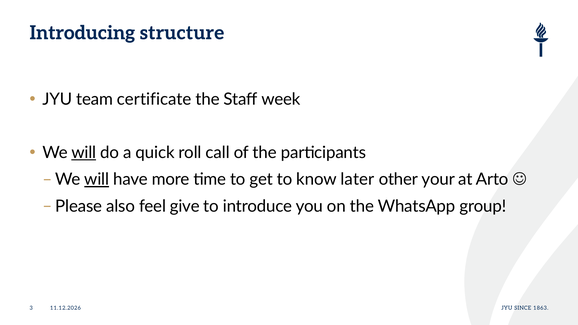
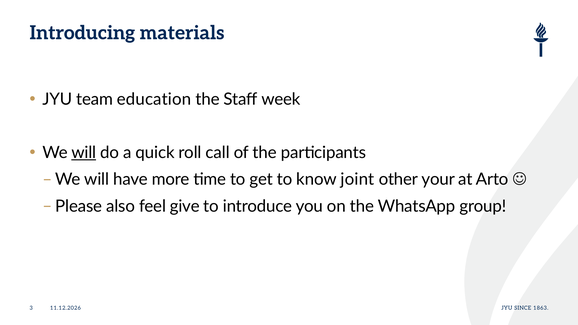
structure: structure -> materials
certificate: certificate -> education
will at (97, 179) underline: present -> none
later: later -> joint
